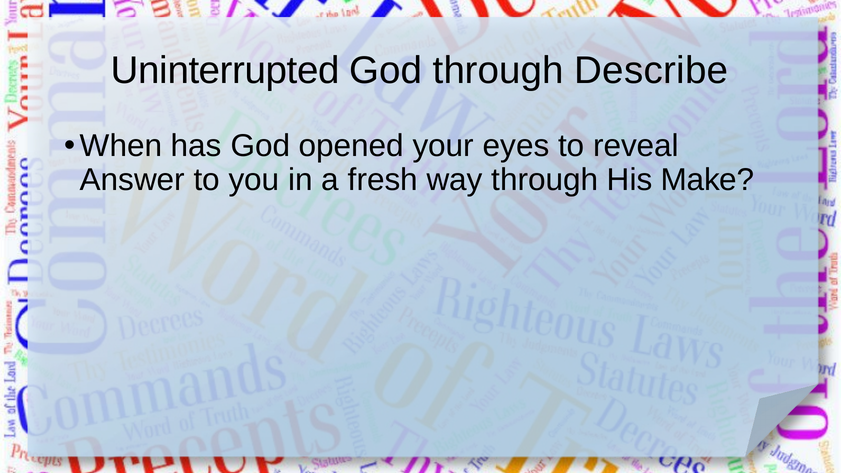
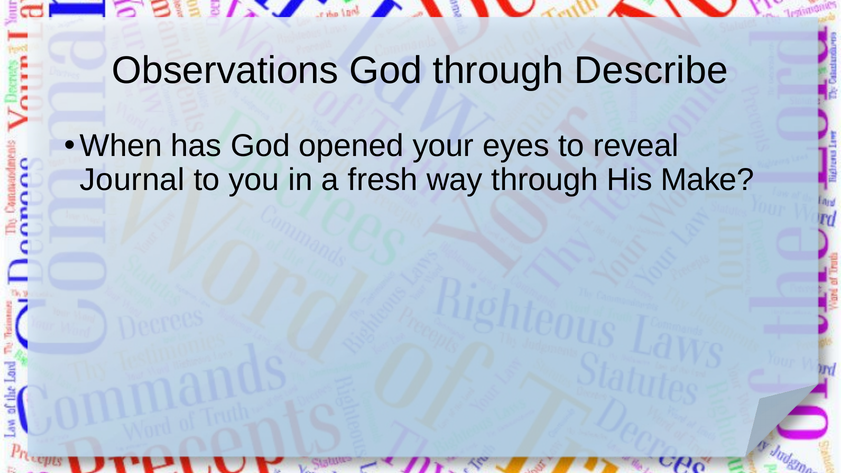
Uninterrupted: Uninterrupted -> Observations
Answer: Answer -> Journal
